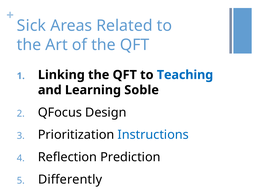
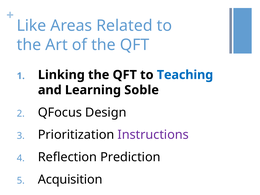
Sick: Sick -> Like
Instructions colour: blue -> purple
Differently: Differently -> Acquisition
